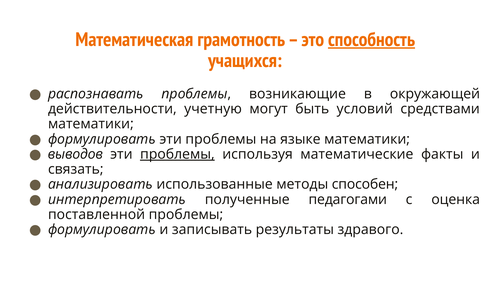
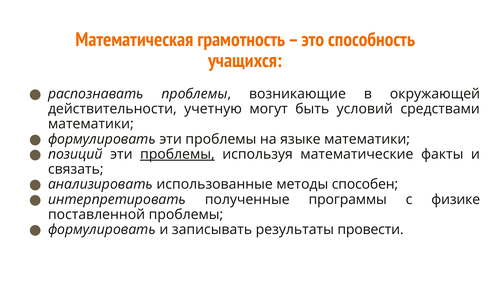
способность underline: present -> none
выводов: выводов -> позиций
педагогами: педагогами -> программы
оценка: оценка -> физике
здравого: здравого -> провести
